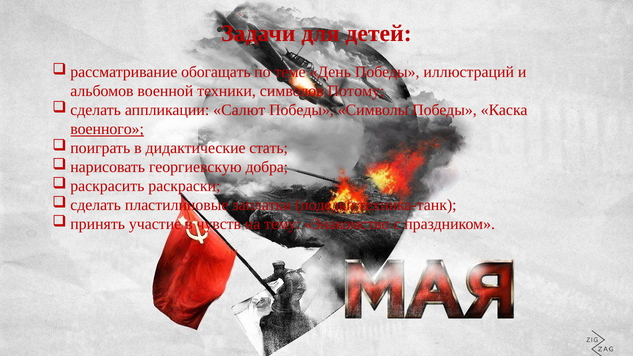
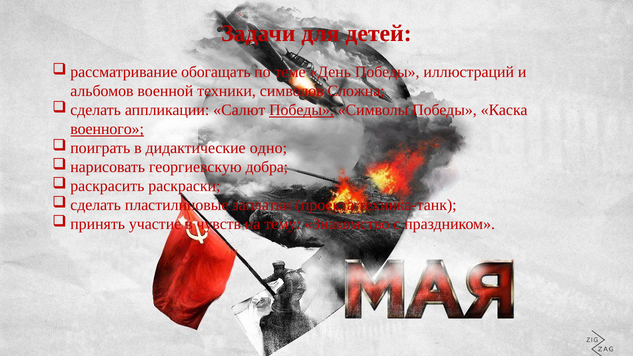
Потому: Потому -> Сложна
Победы at (302, 110) underline: none -> present
стать: стать -> одно
поделки: поделки -> проекта
